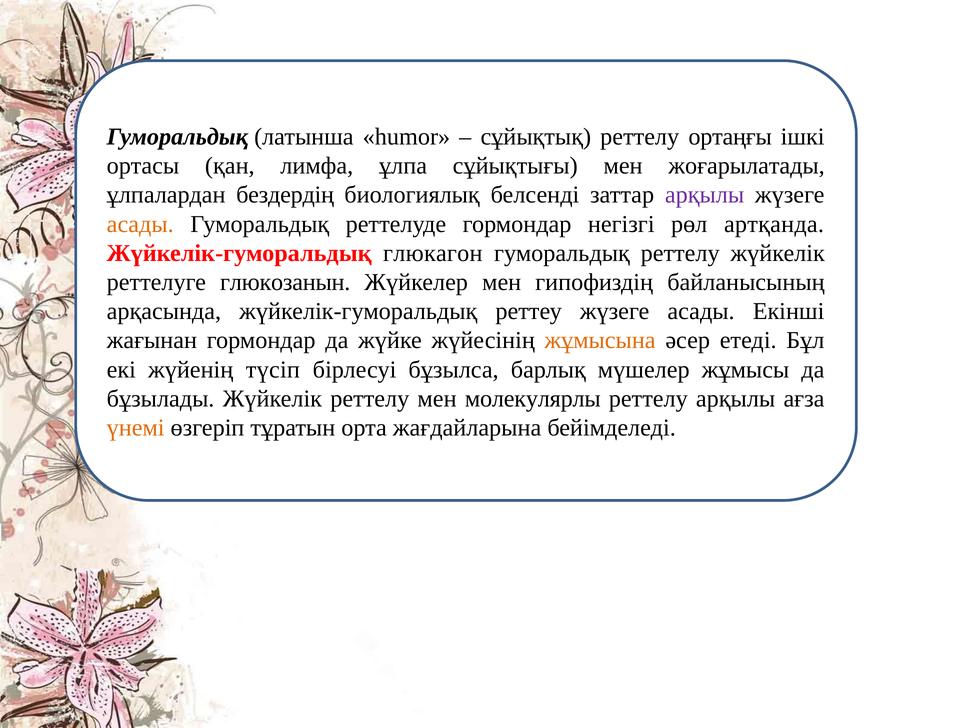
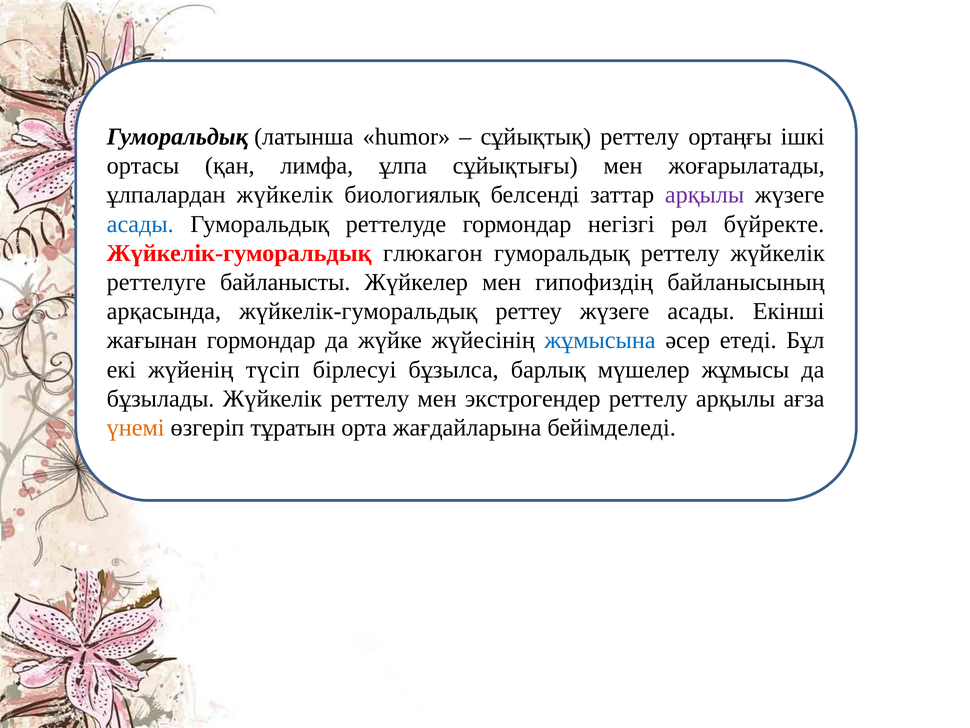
ұлпалардан бездердің: бездердің -> жүйкелік
асады at (140, 224) colour: orange -> blue
артқанда: артқанда -> бүйректе
глюкозанын: глюкозанын -> байланысты
жұмысына colour: orange -> blue
молекулярлы: молекулярлы -> экстрогендер
